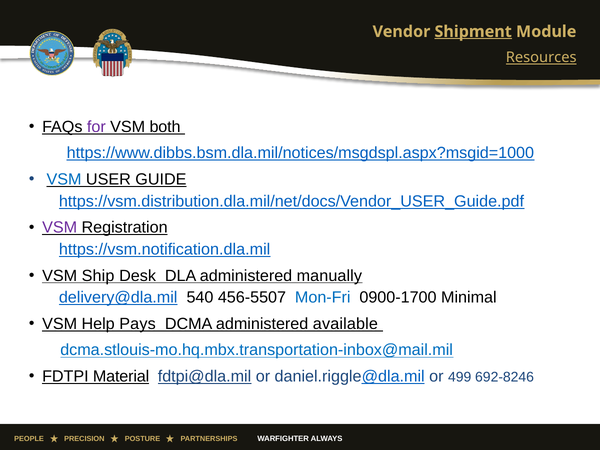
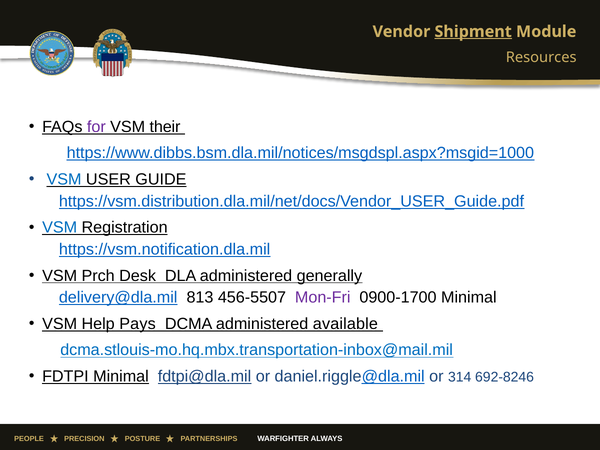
Resources underline: present -> none
both: both -> their
VSM at (60, 228) colour: purple -> blue
Ship: Ship -> Prch
manually: manually -> generally
540: 540 -> 813
Mon-Fri colour: blue -> purple
FDTPI Material: Material -> Minimal
499: 499 -> 314
